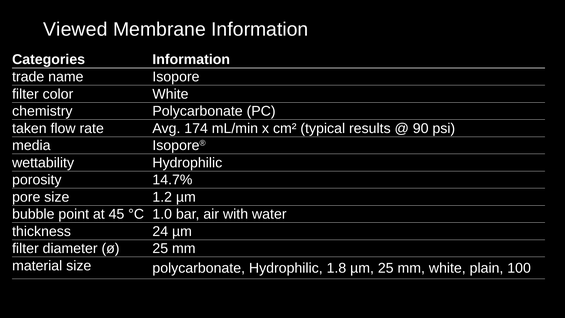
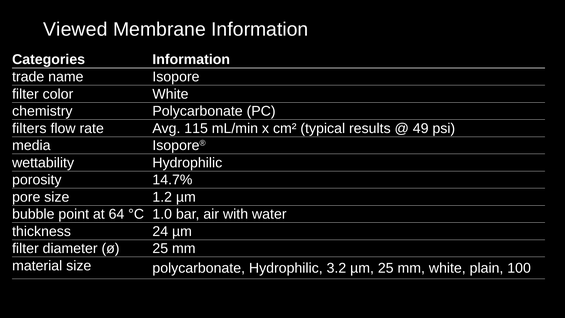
taken: taken -> filters
174: 174 -> 115
90: 90 -> 49
45: 45 -> 64
1.8: 1.8 -> 3.2
